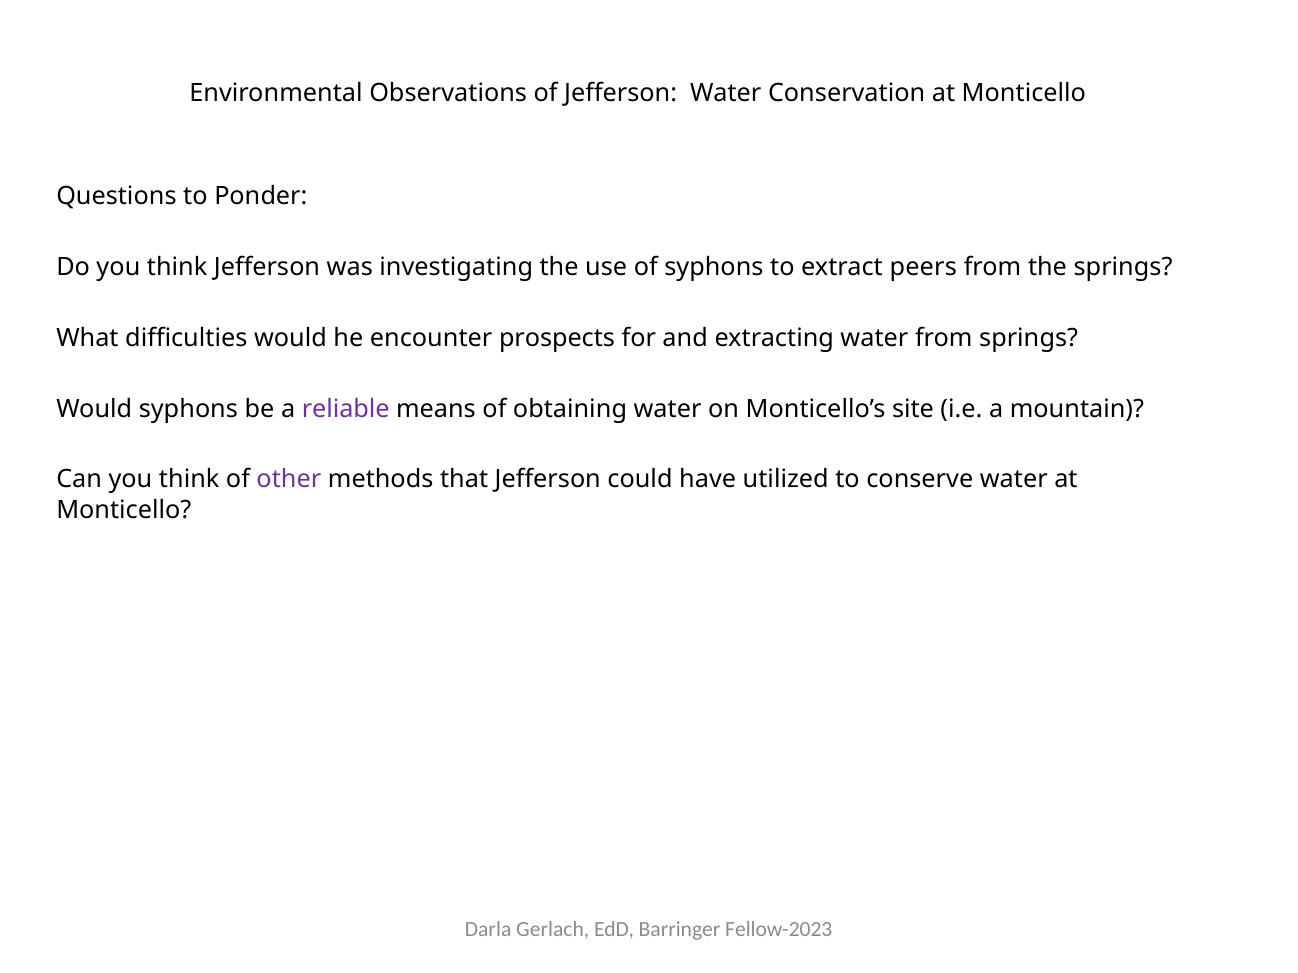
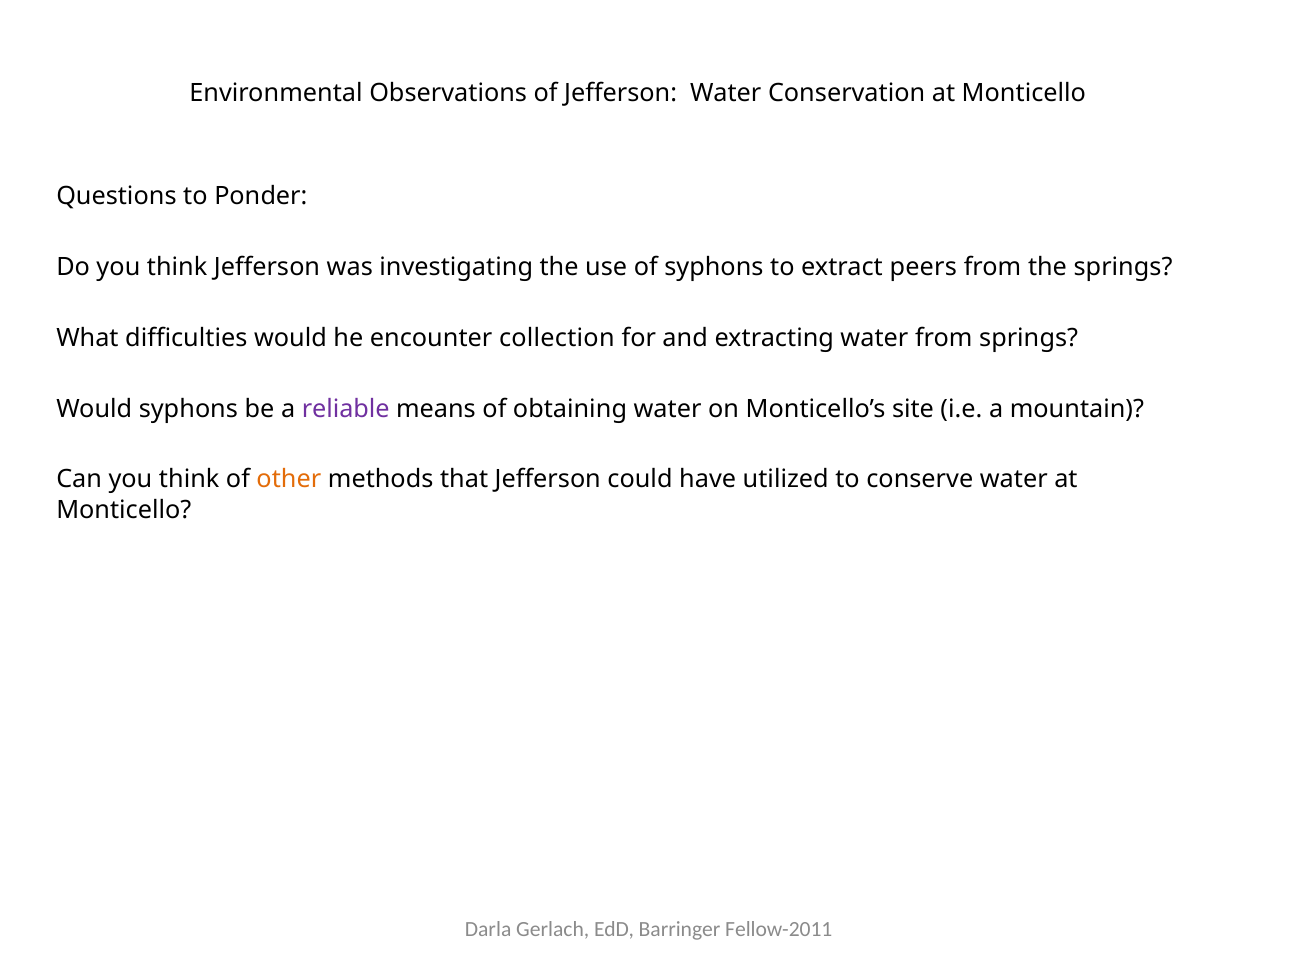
prospects: prospects -> collection
other colour: purple -> orange
Fellow-2023: Fellow-2023 -> Fellow-2011
